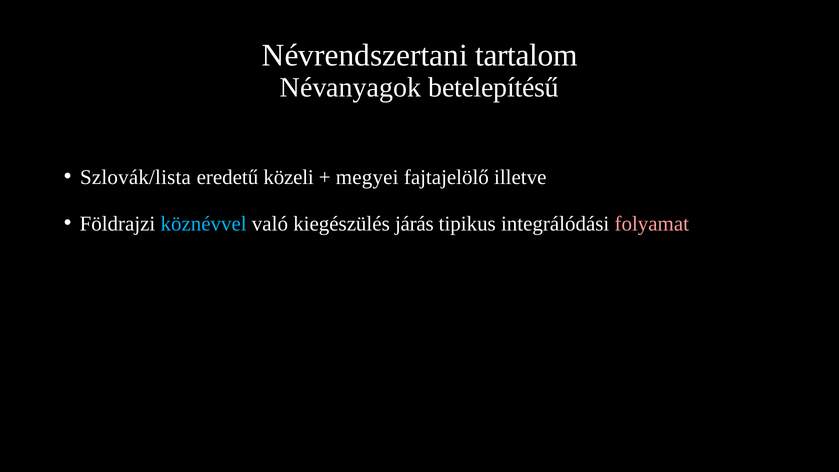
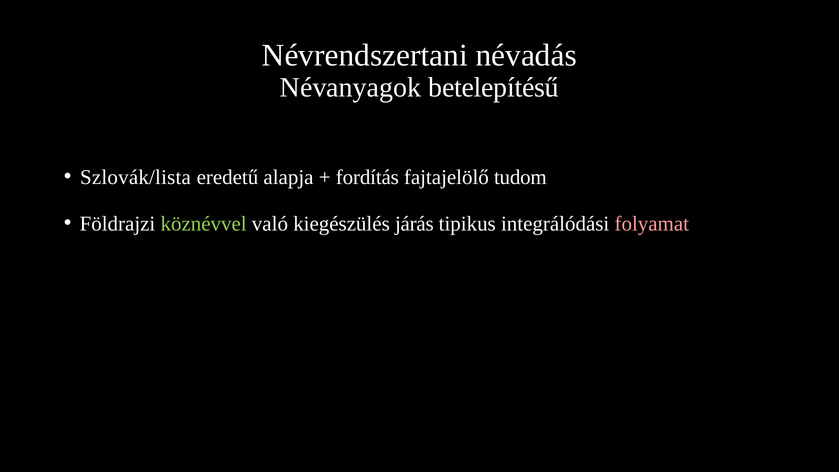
tartalom: tartalom -> névadás
közeli: közeli -> alapja
megyei: megyei -> fordítás
illetve: illetve -> tudom
köznévvel colour: light blue -> light green
